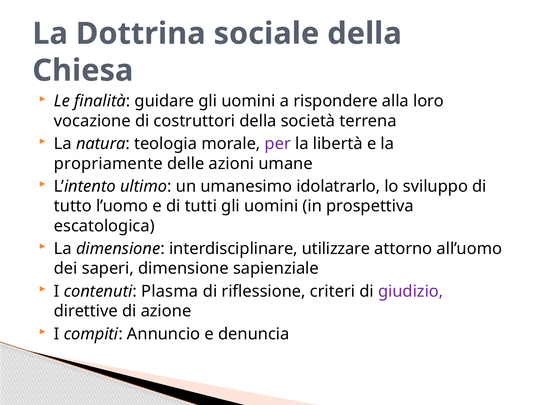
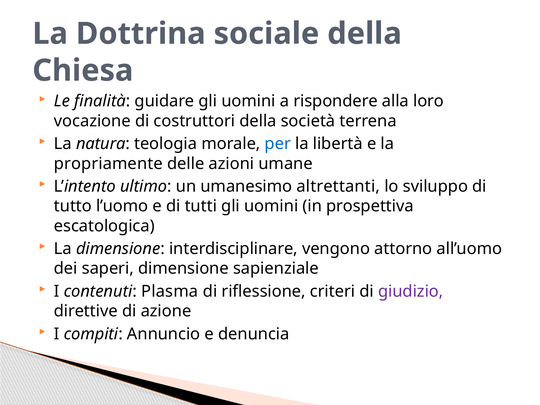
per colour: purple -> blue
idolatrarlo: idolatrarlo -> altrettanti
utilizzare: utilizzare -> vengono
